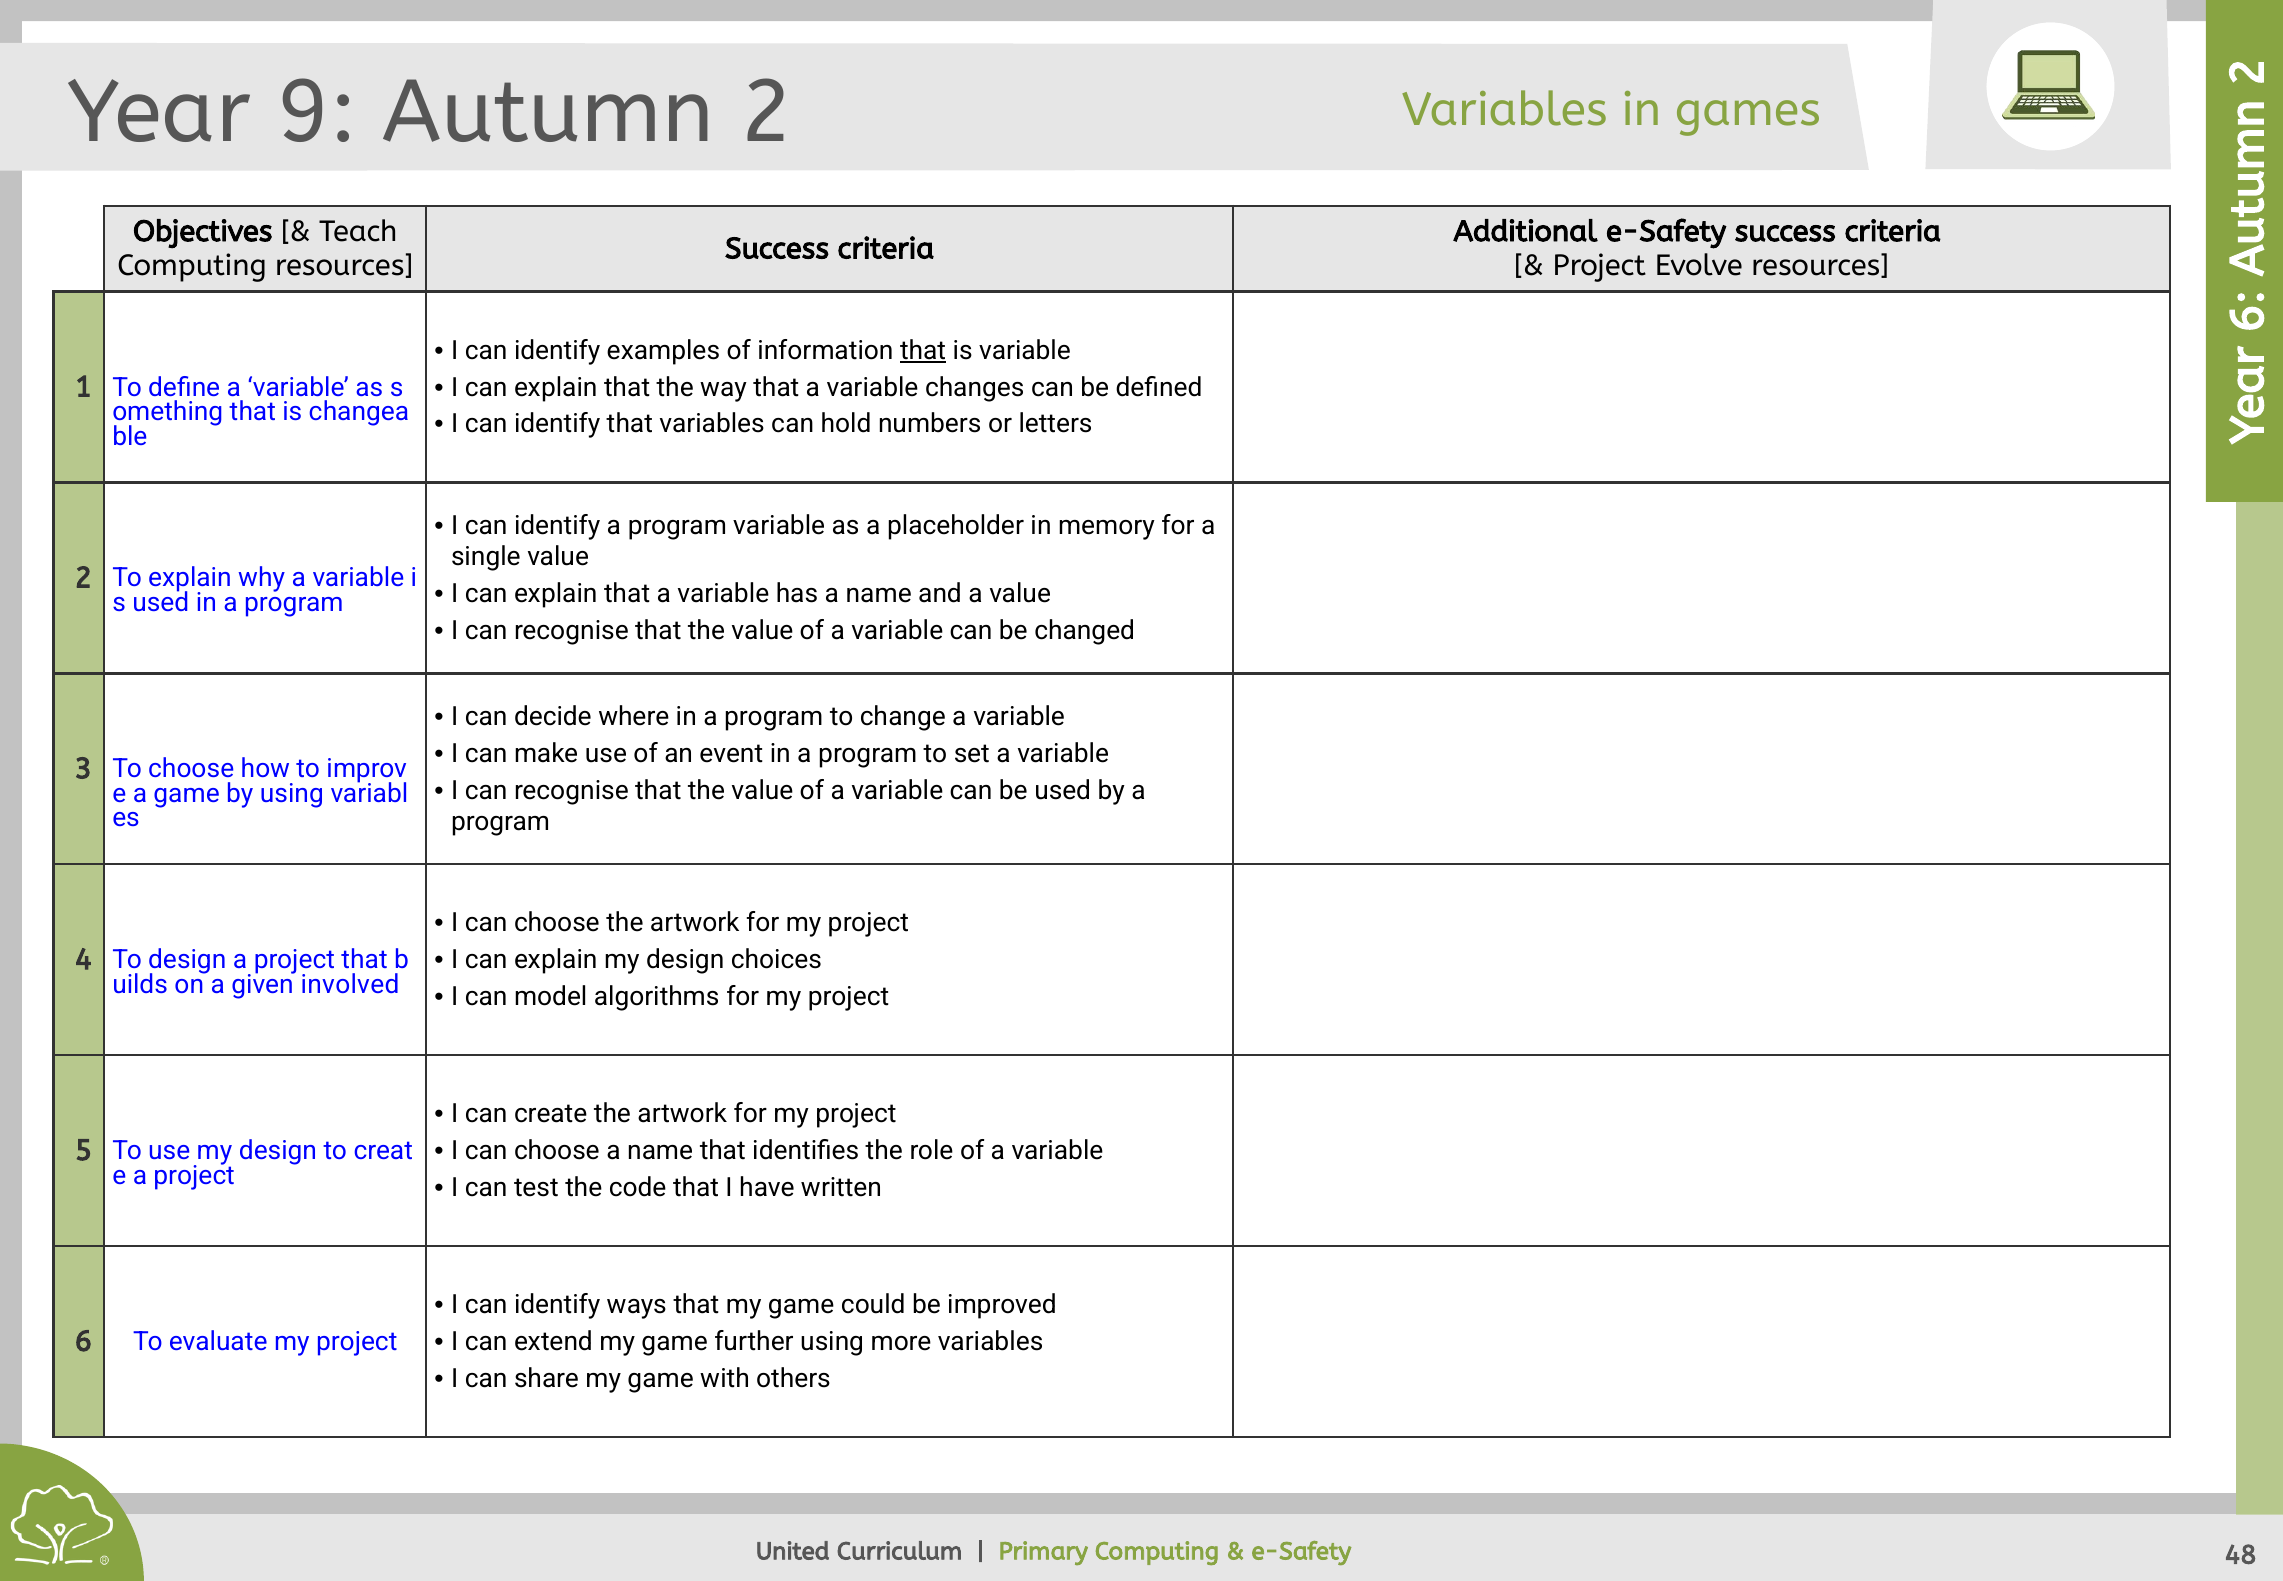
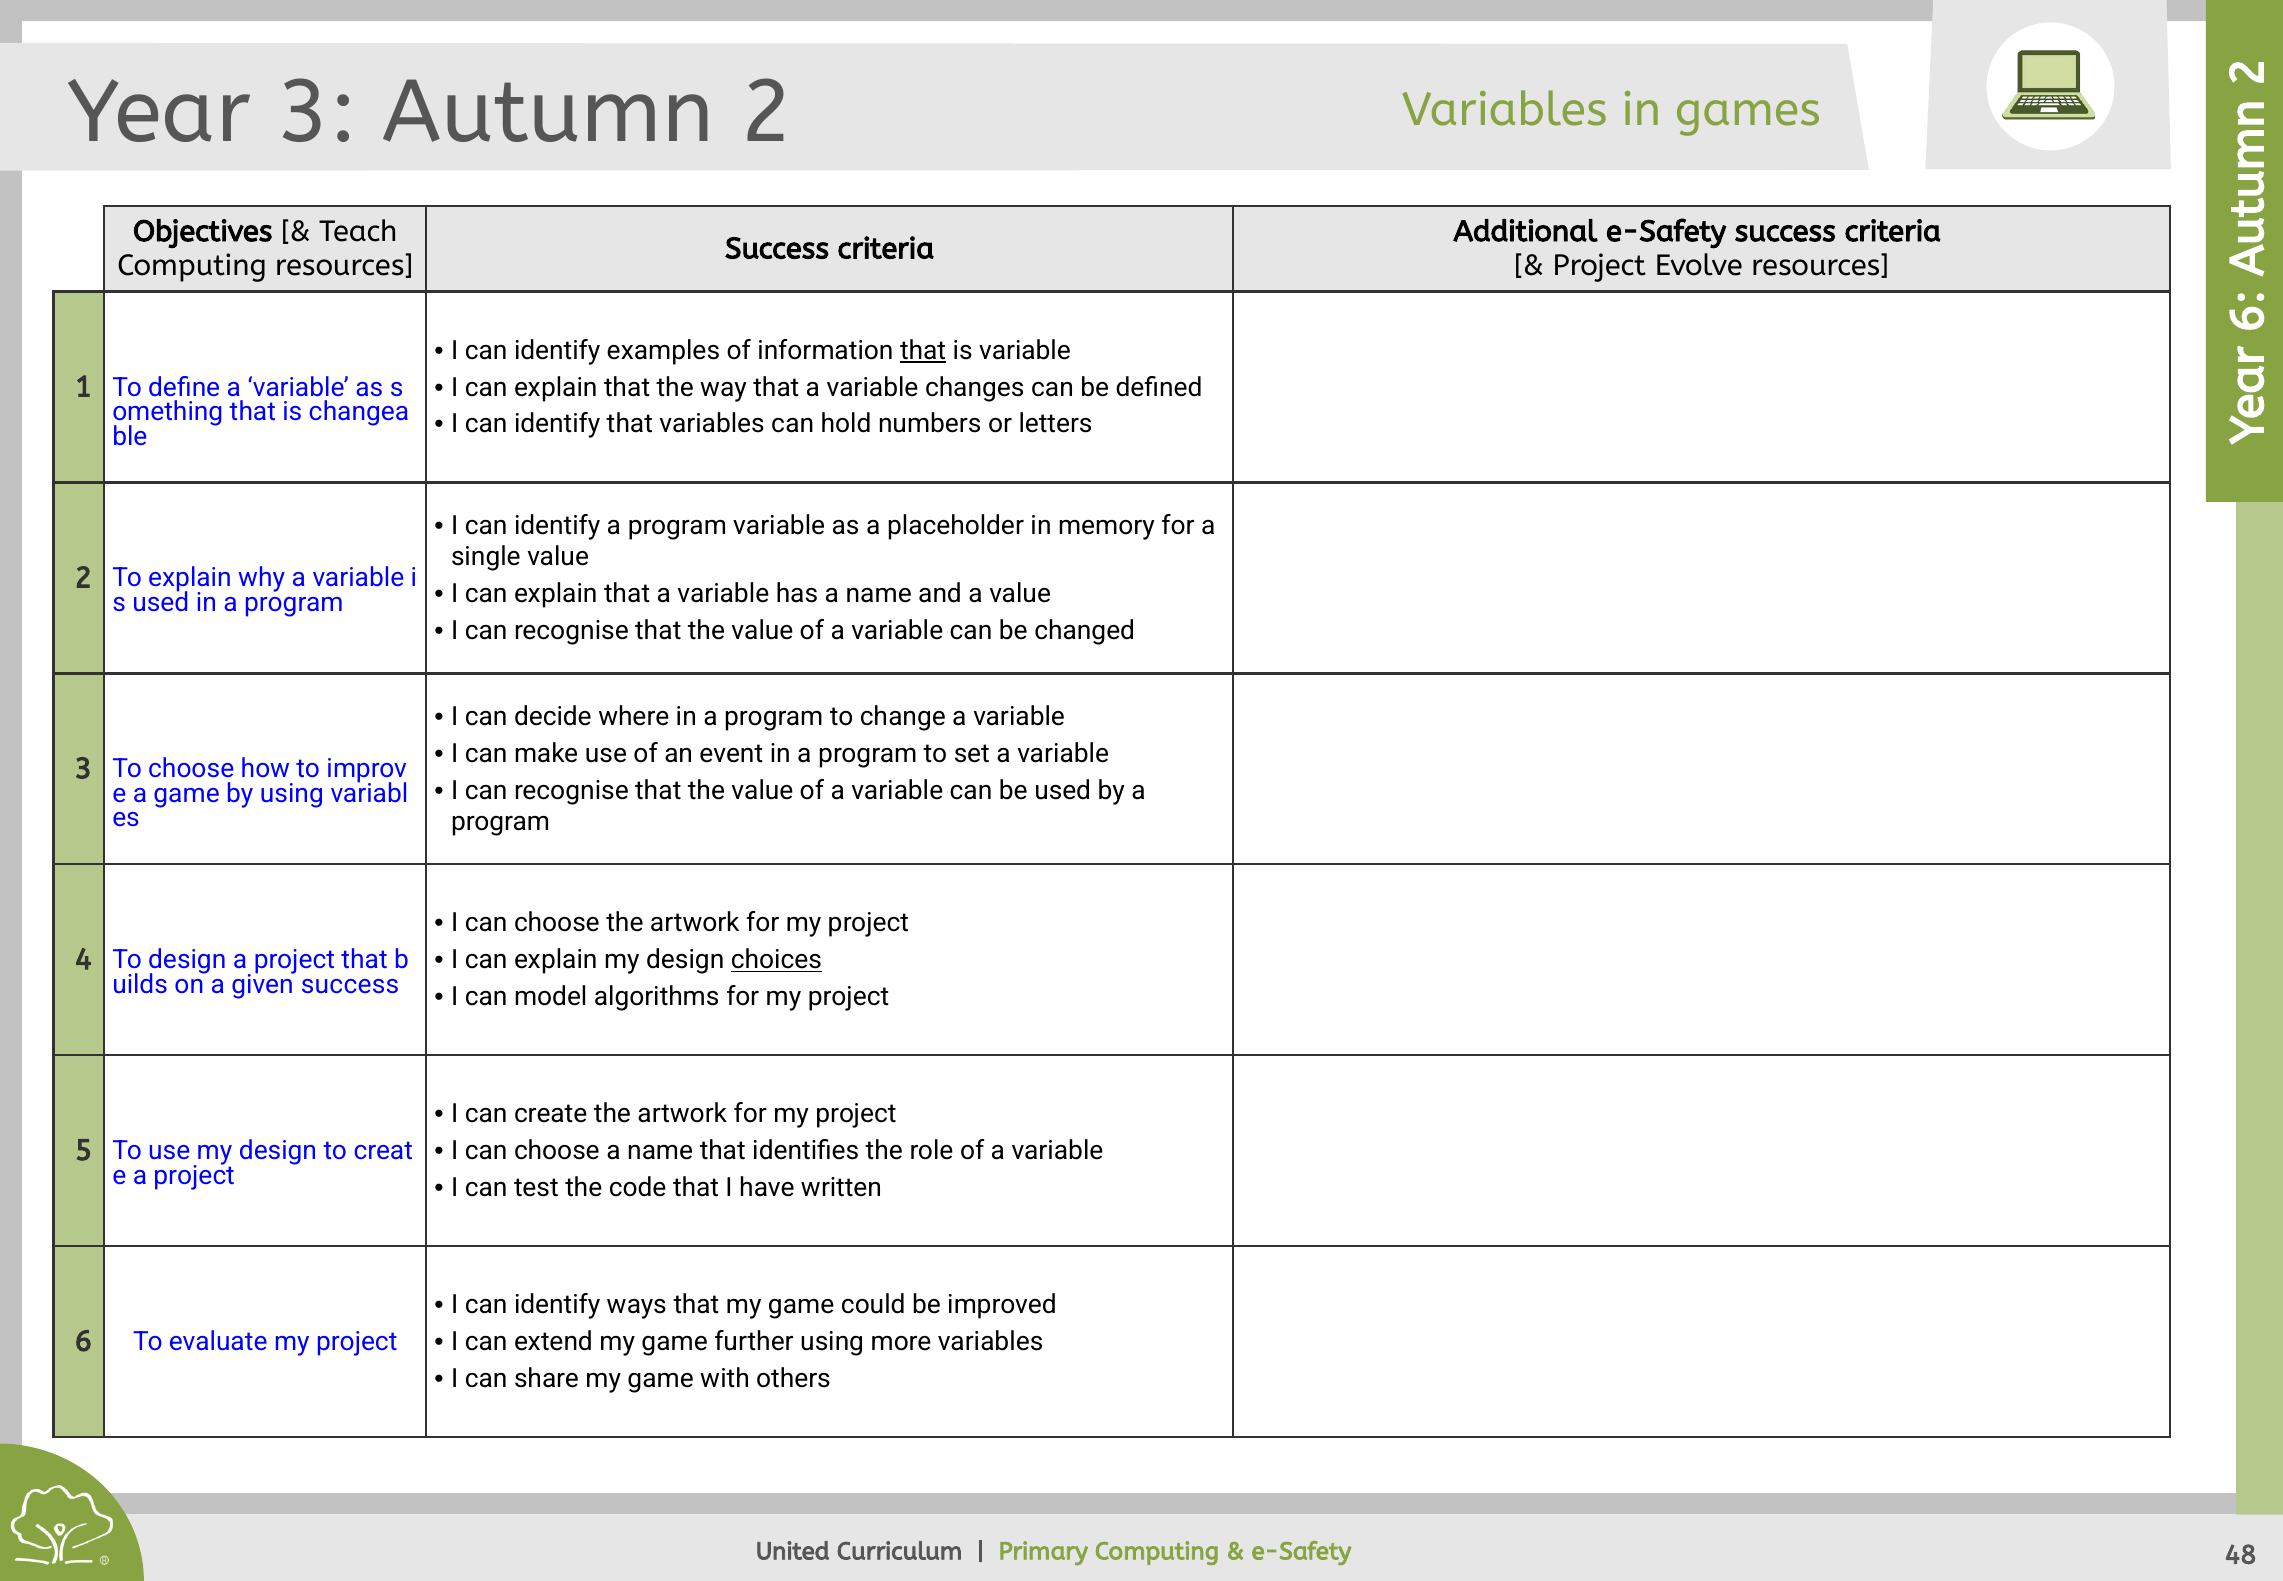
Year 9: 9 -> 3
choices underline: none -> present
given involved: involved -> success
